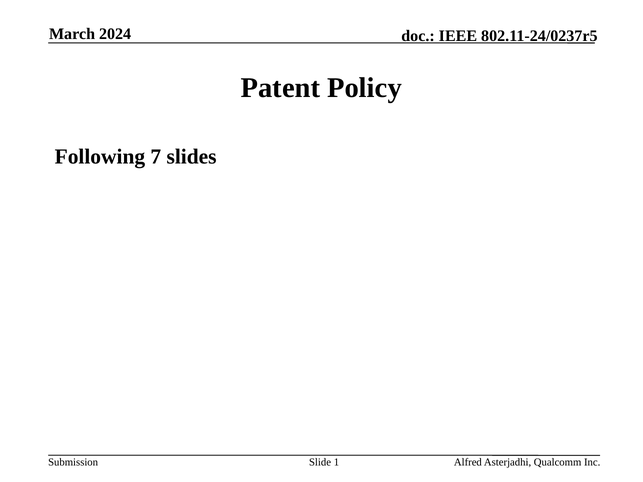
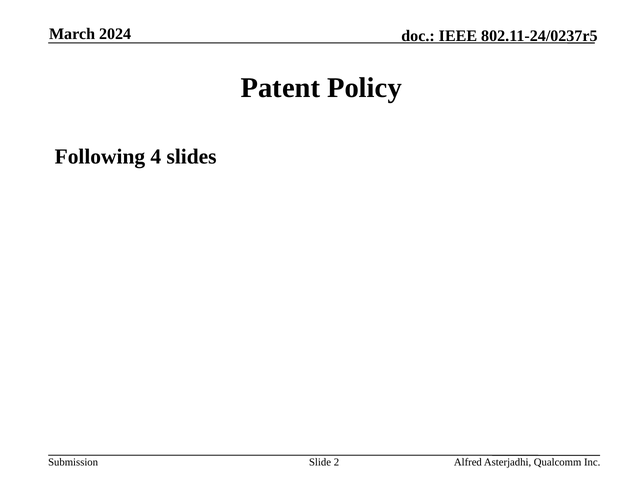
7: 7 -> 4
1: 1 -> 2
